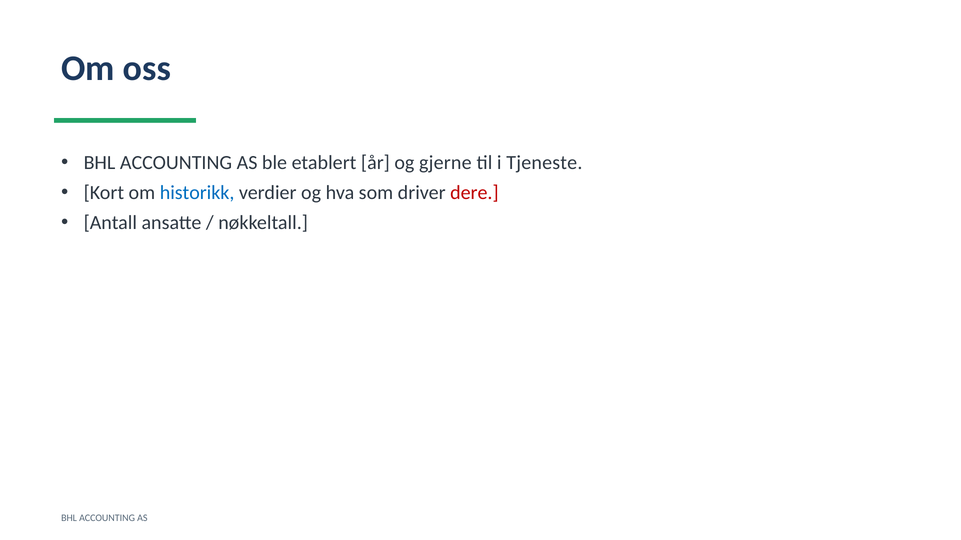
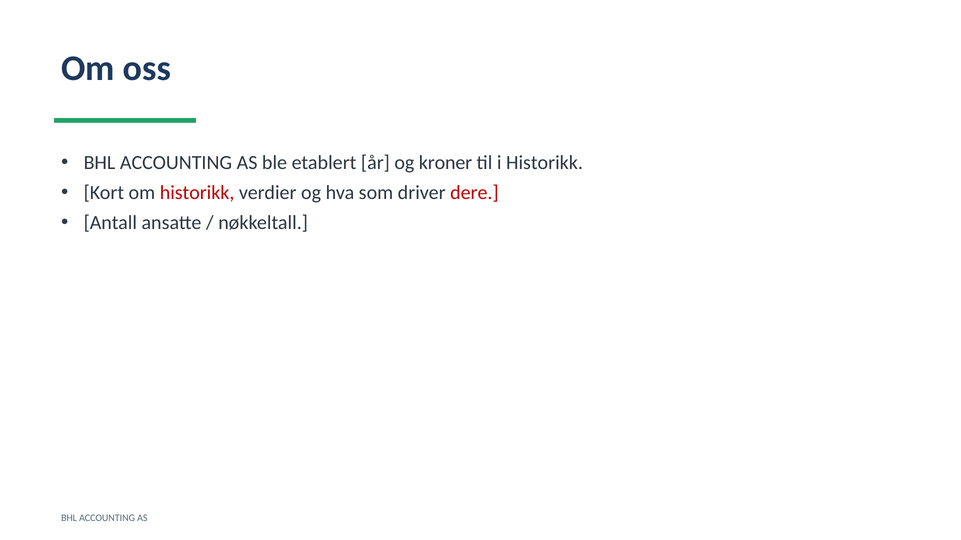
gjerne: gjerne -> kroner
i Tjeneste: Tjeneste -> Historikk
historikk at (197, 193) colour: blue -> red
